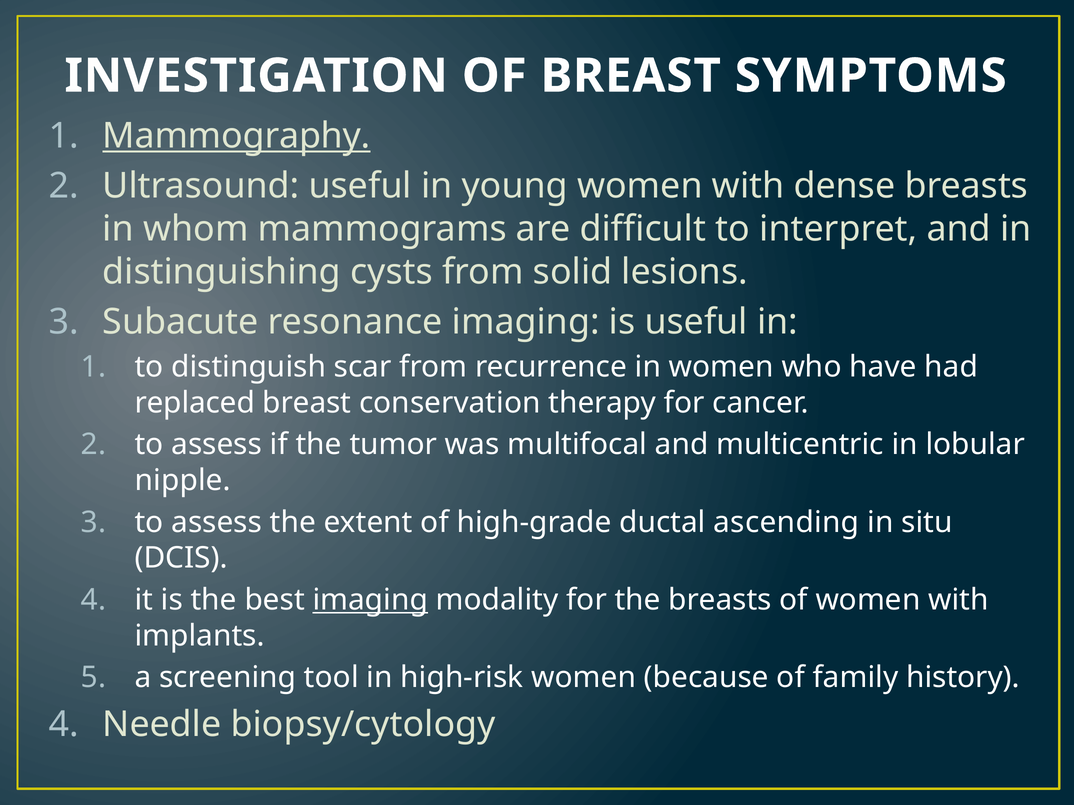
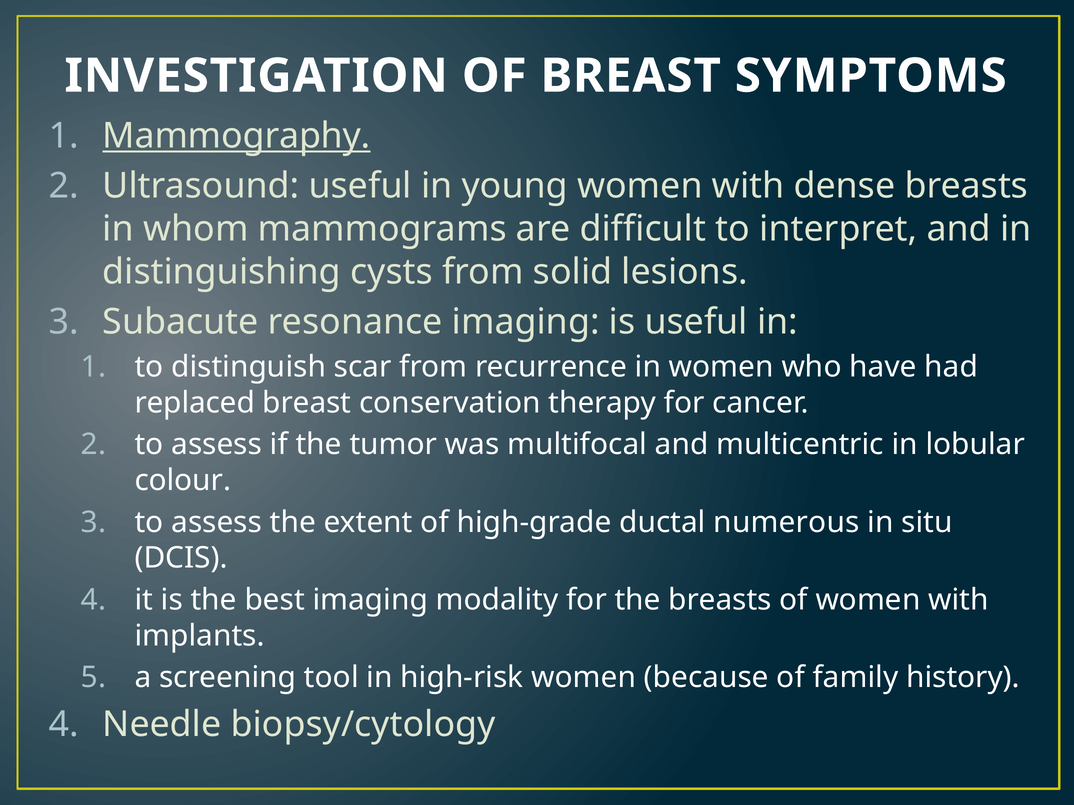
nipple: nipple -> colour
ascending: ascending -> numerous
imaging at (370, 600) underline: present -> none
